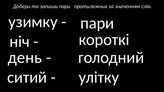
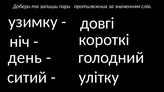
пари at (97, 23): пари -> довгі
